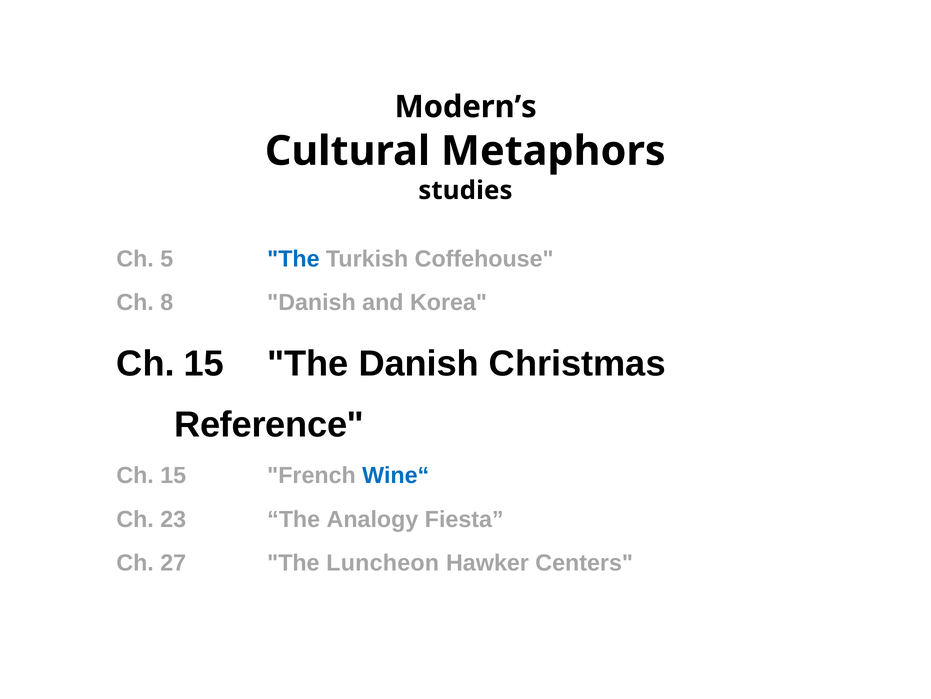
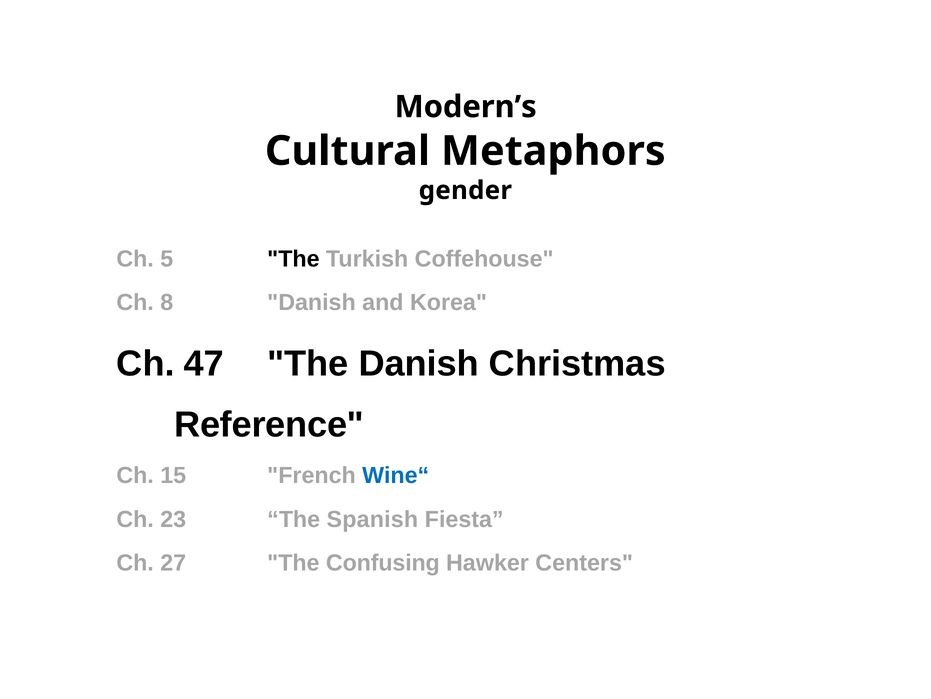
studies: studies -> gender
The at (293, 259) colour: blue -> black
15 at (204, 364): 15 -> 47
Analogy: Analogy -> Spanish
Luncheon: Luncheon -> Confusing
